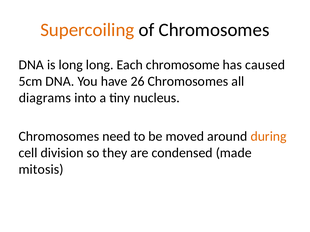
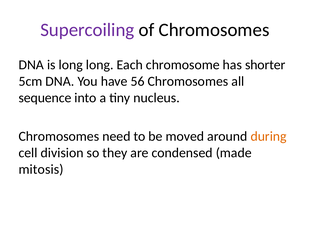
Supercoiling colour: orange -> purple
caused: caused -> shorter
26: 26 -> 56
diagrams: diagrams -> sequence
